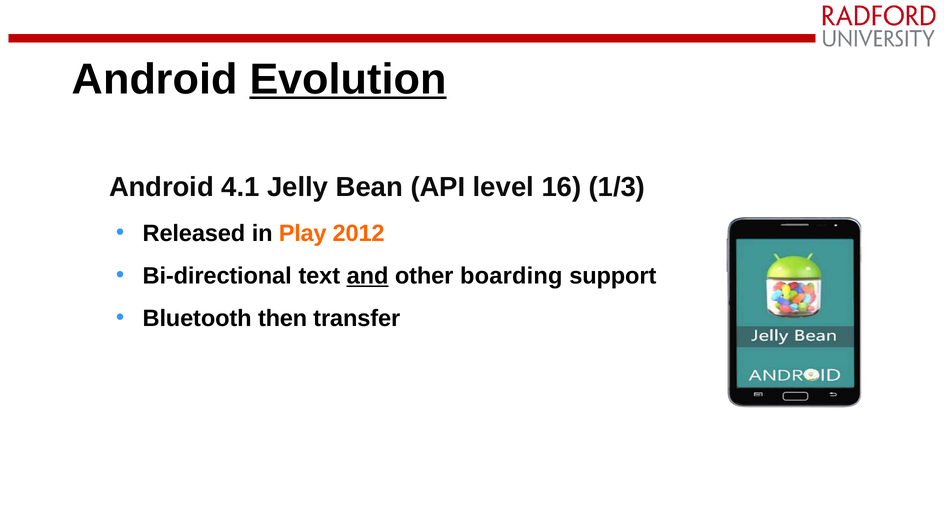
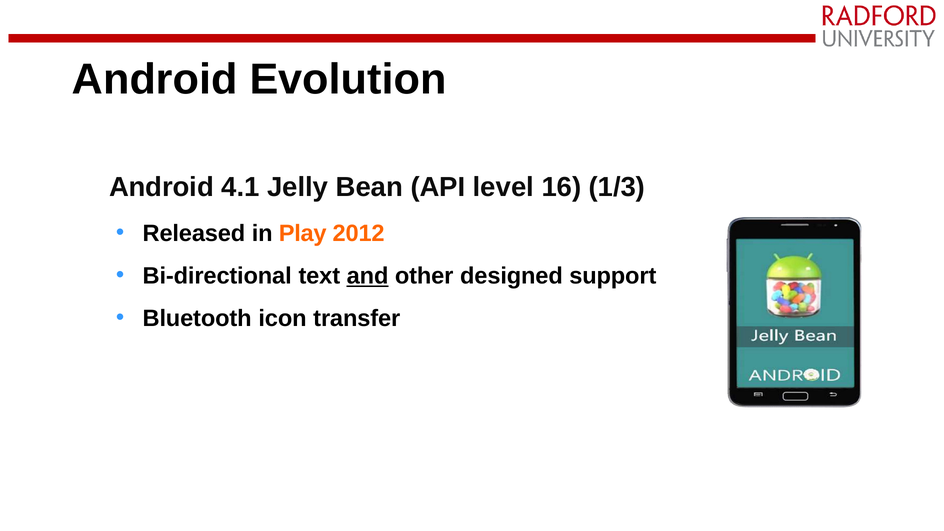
Evolution underline: present -> none
boarding: boarding -> designed
then: then -> icon
